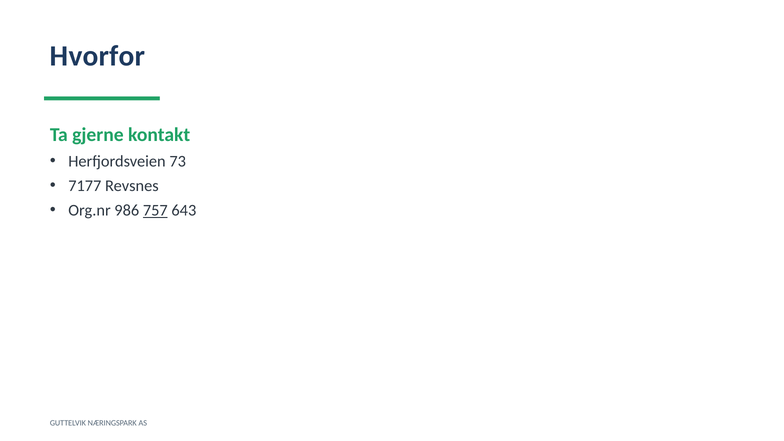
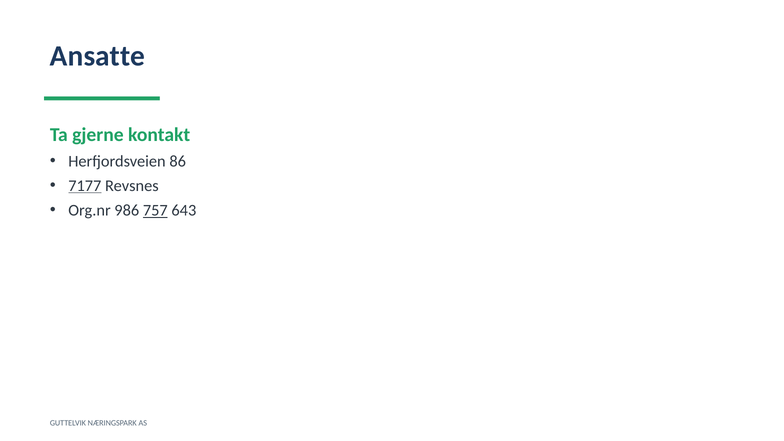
Hvorfor: Hvorfor -> Ansatte
73: 73 -> 86
7177 underline: none -> present
